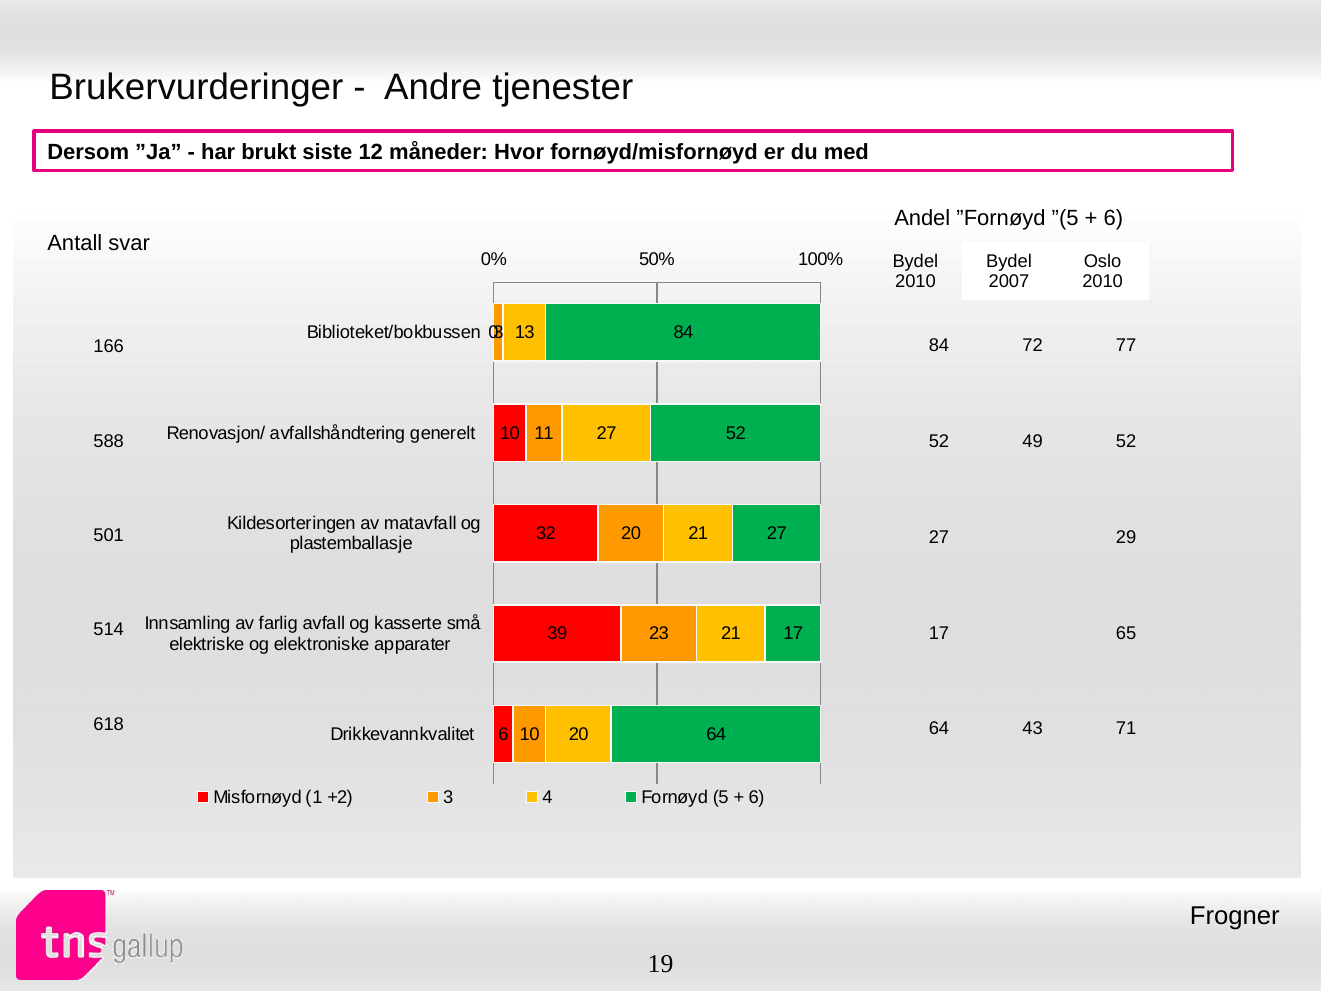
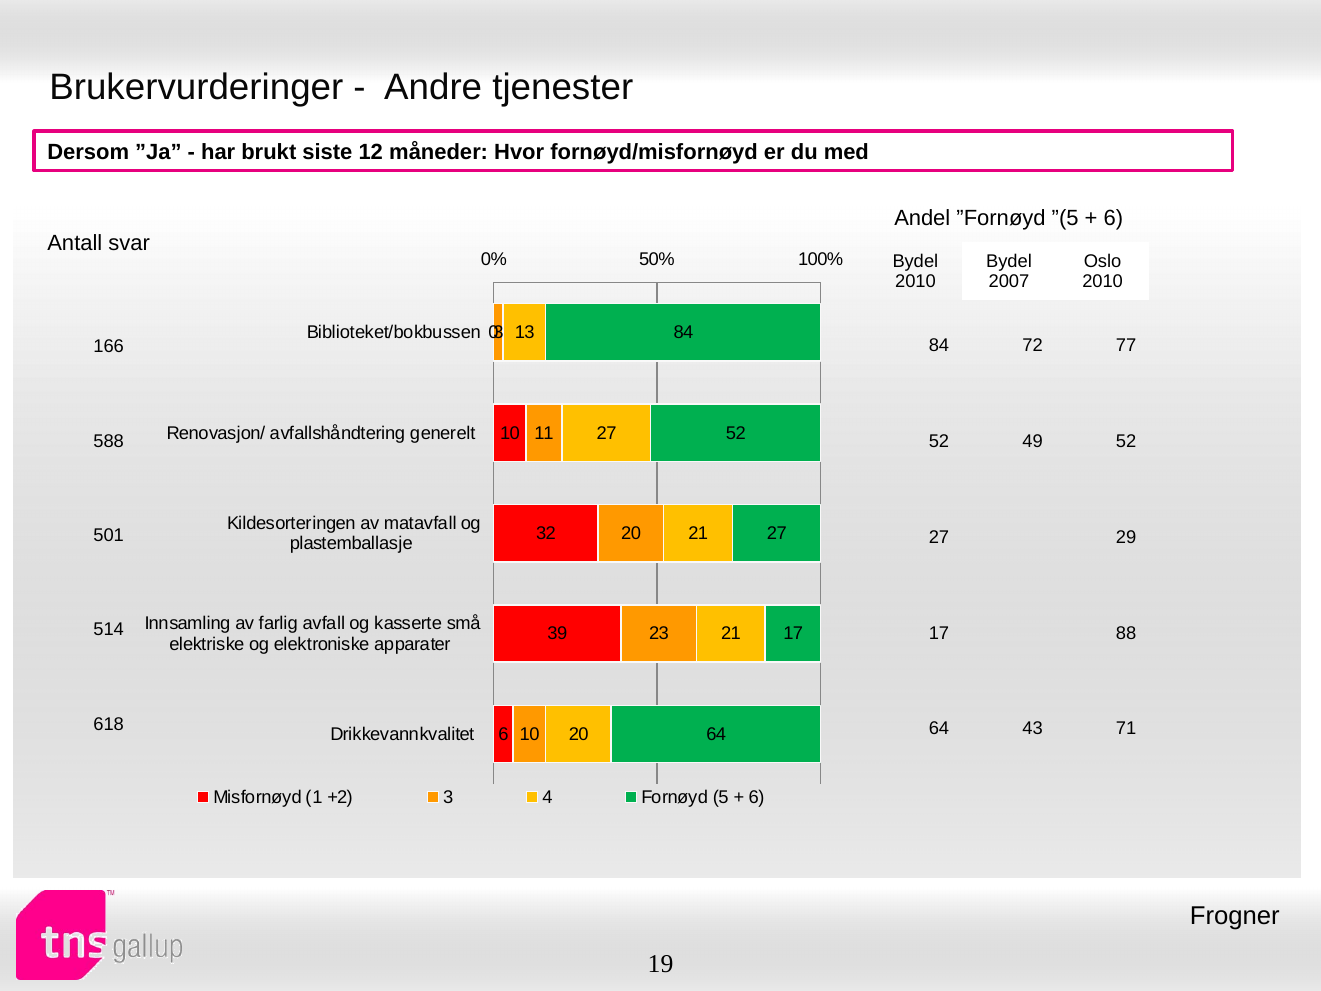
65: 65 -> 88
